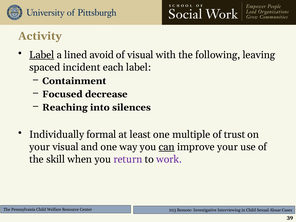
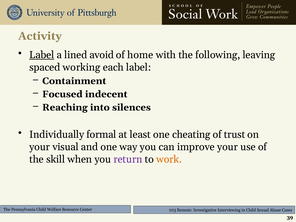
of visual: visual -> home
incident: incident -> working
decrease: decrease -> indecent
multiple: multiple -> cheating
can underline: present -> none
work colour: purple -> orange
